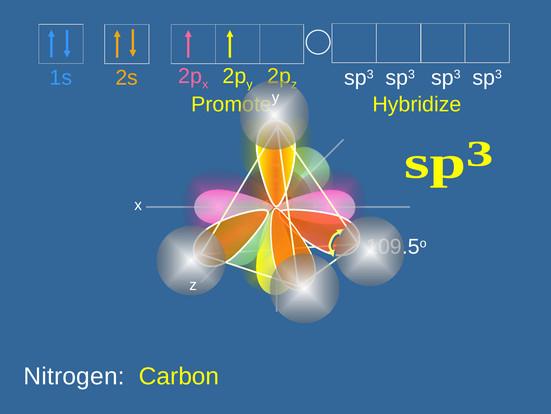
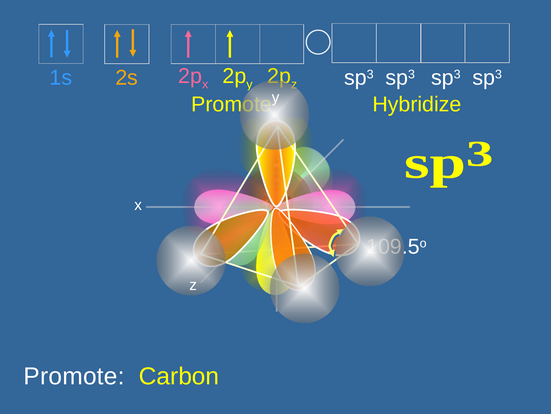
Nitrogen at (74, 376): Nitrogen -> Promote
